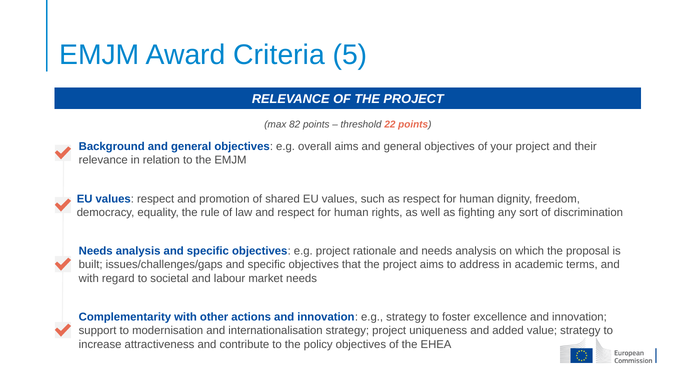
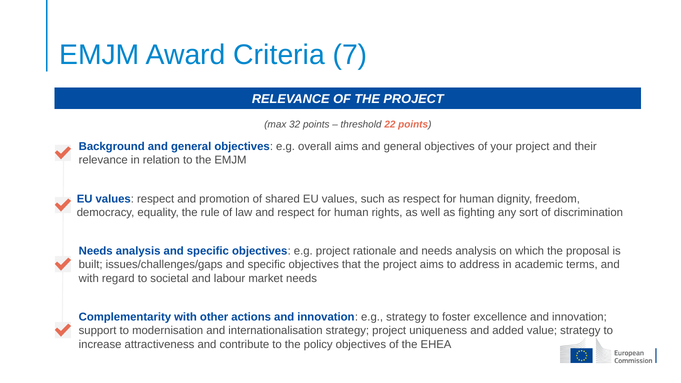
5: 5 -> 7
82: 82 -> 32
